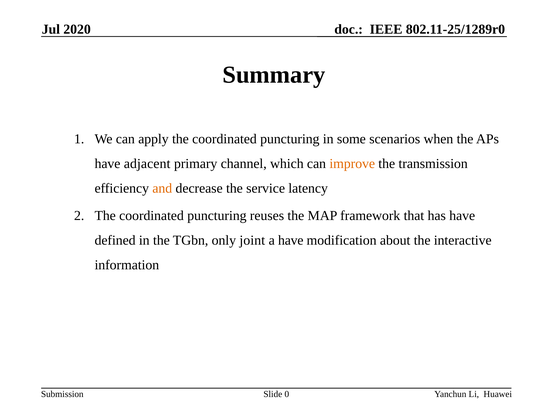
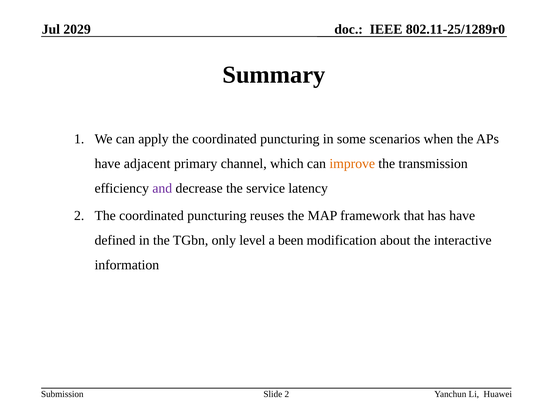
2020: 2020 -> 2029
and colour: orange -> purple
joint: joint -> level
a have: have -> been
Slide 0: 0 -> 2
